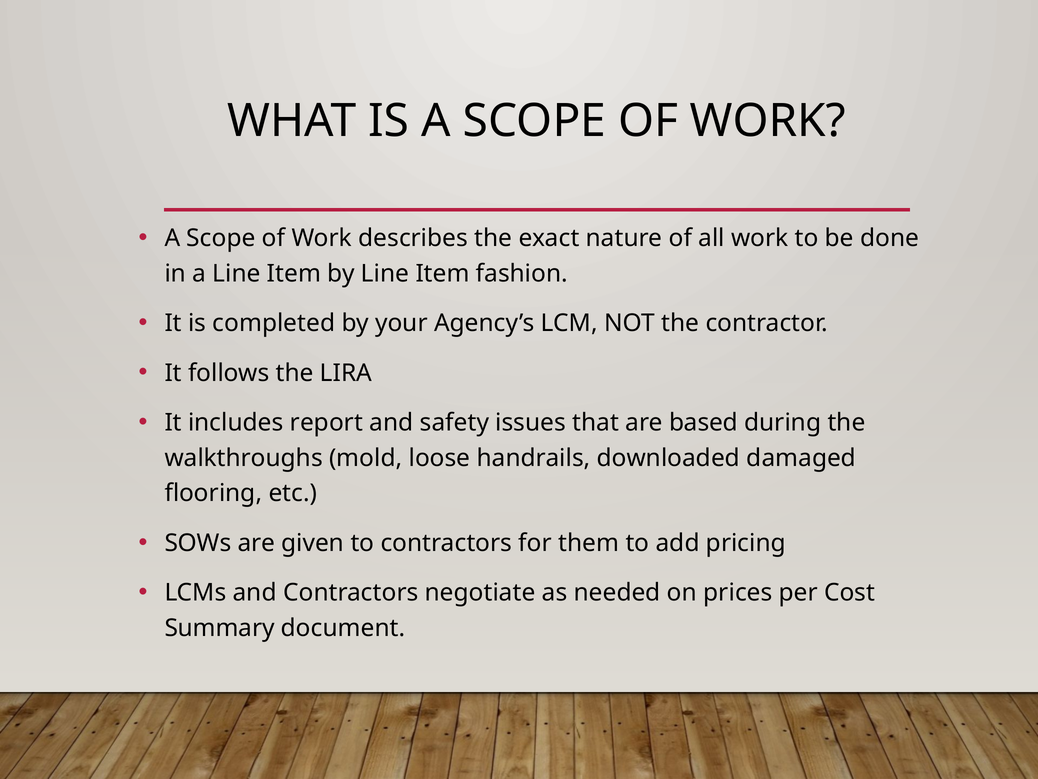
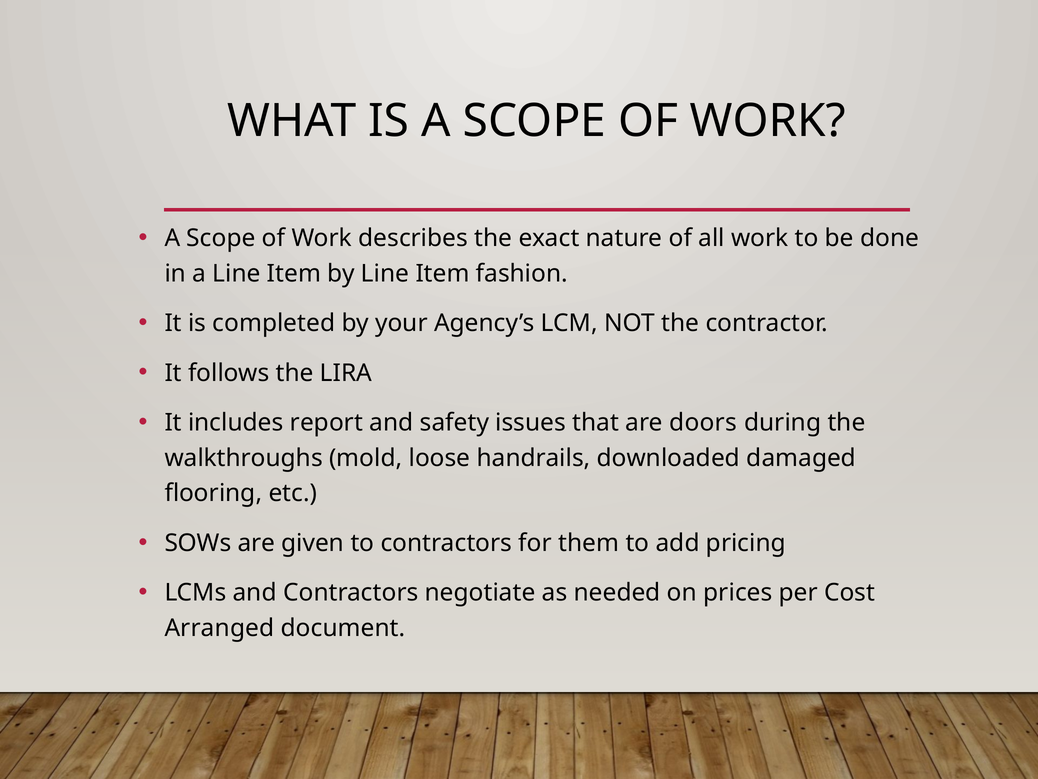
based: based -> doors
Summary: Summary -> Arranged
